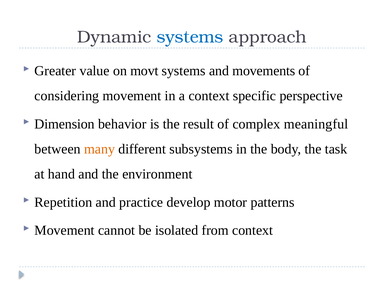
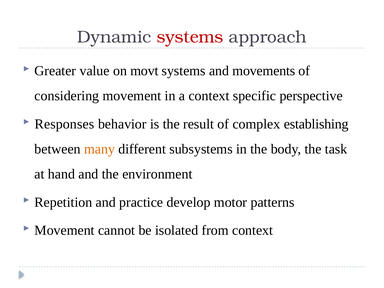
systems at (190, 37) colour: blue -> red
Dimension: Dimension -> Responses
meaningful: meaningful -> establishing
